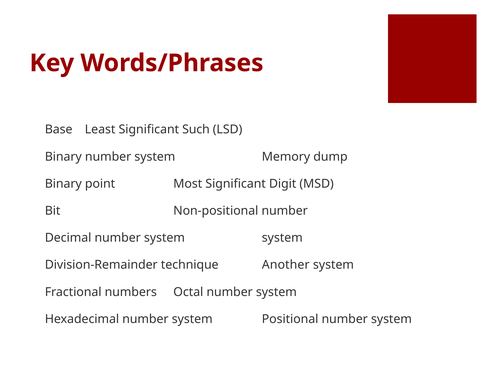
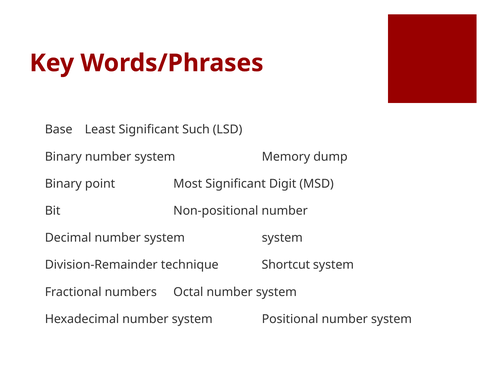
Another: Another -> Shortcut
